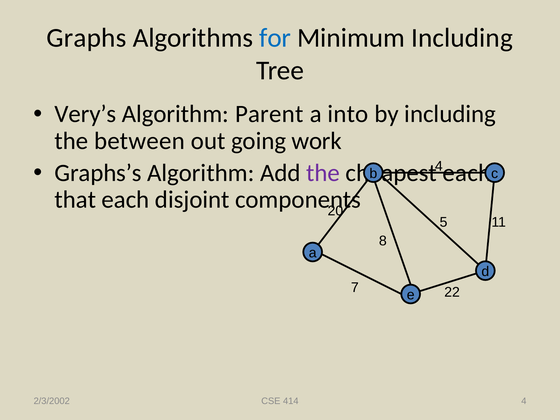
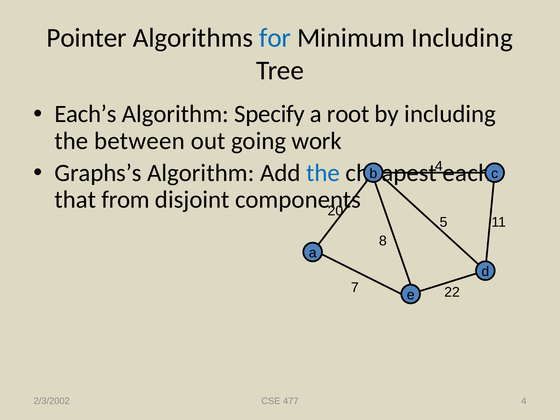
Graphs: Graphs -> Pointer
Very’s: Very’s -> Each’s
Parent: Parent -> Specify
into: into -> root
the at (323, 173) colour: purple -> blue
that each: each -> from
414: 414 -> 477
